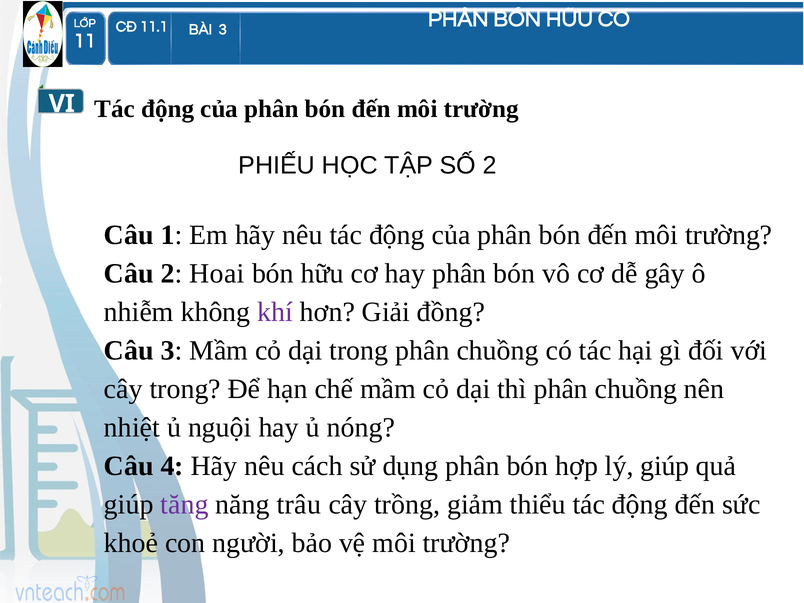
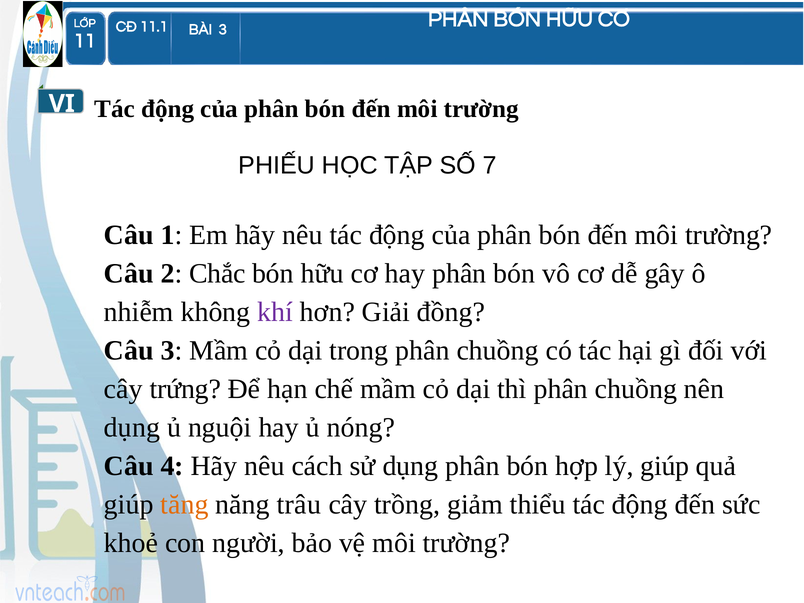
SỐ 2: 2 -> 7
Hoai: Hoai -> Chắc
cây trong: trong -> trứng
nhiệt at (132, 428): nhiệt -> dụng
tăng colour: purple -> orange
